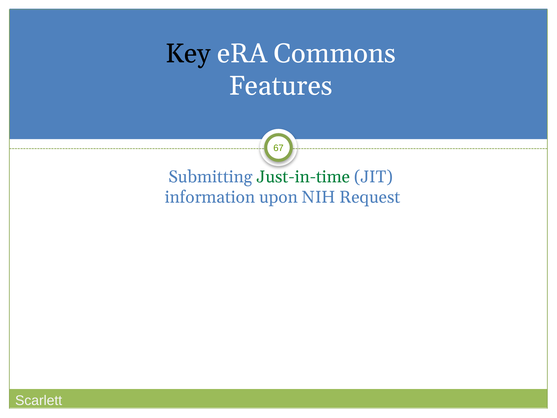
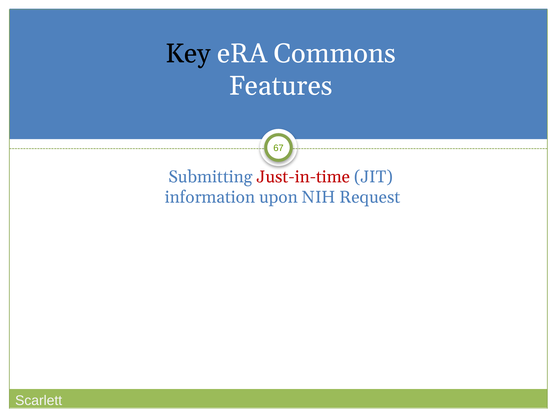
Just-in-time colour: green -> red
